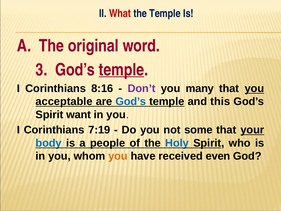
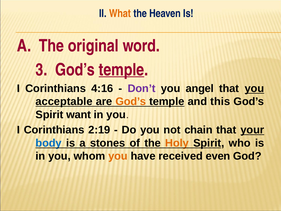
What colour: red -> orange
the Temple: Temple -> Heaven
8:16: 8:16 -> 4:16
many: many -> angel
God’s at (131, 101) colour: blue -> orange
7:19: 7:19 -> 2:19
some: some -> chain
people: people -> stones
Holy colour: blue -> orange
